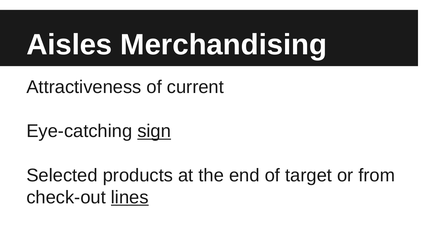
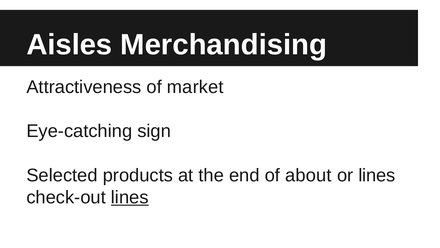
current: current -> market
sign underline: present -> none
target: target -> about
or from: from -> lines
